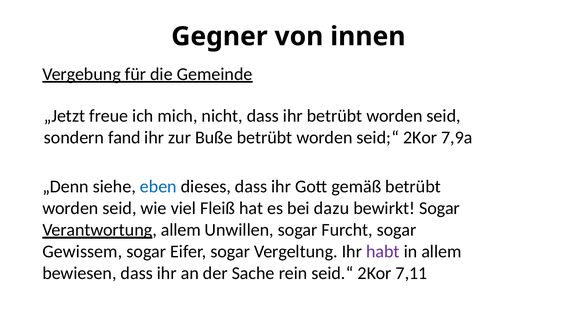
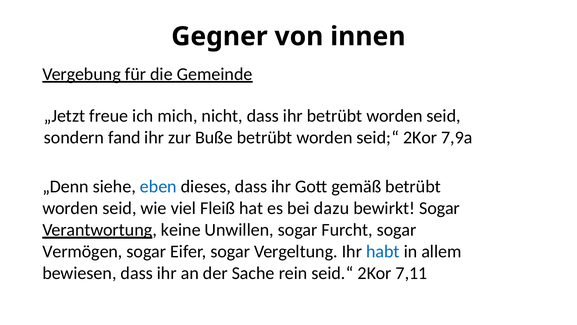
Verantwortung allem: allem -> keine
Gewissem: Gewissem -> Vermögen
habt colour: purple -> blue
